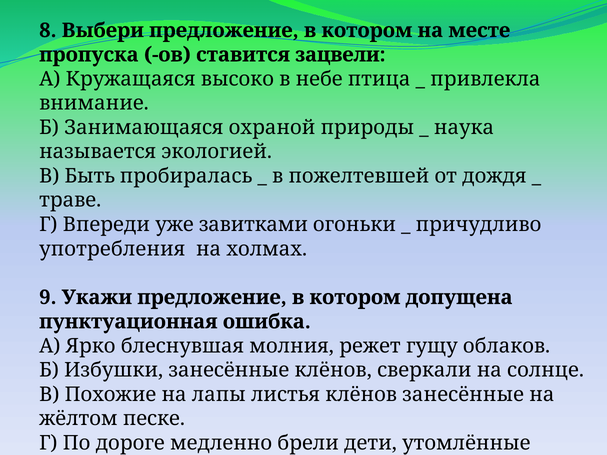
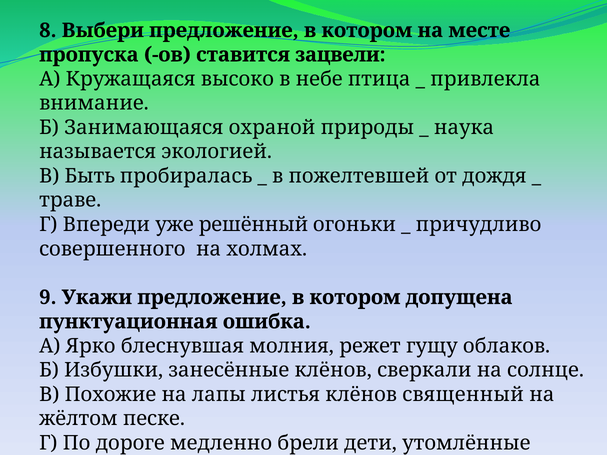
завитками: завитками -> решённый
употребления: употребления -> совершенного
клёнов занесённые: занесённые -> священный
